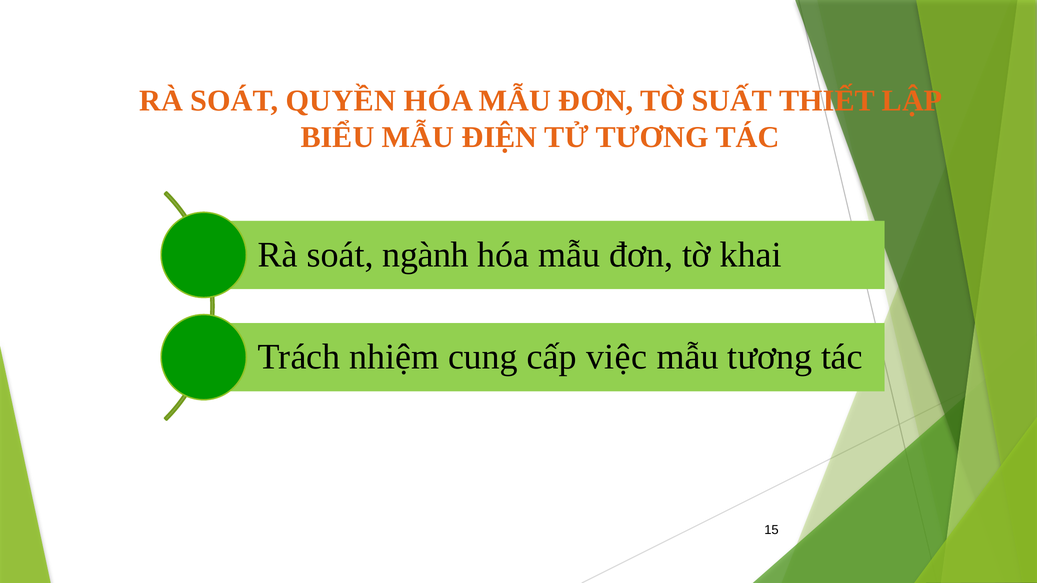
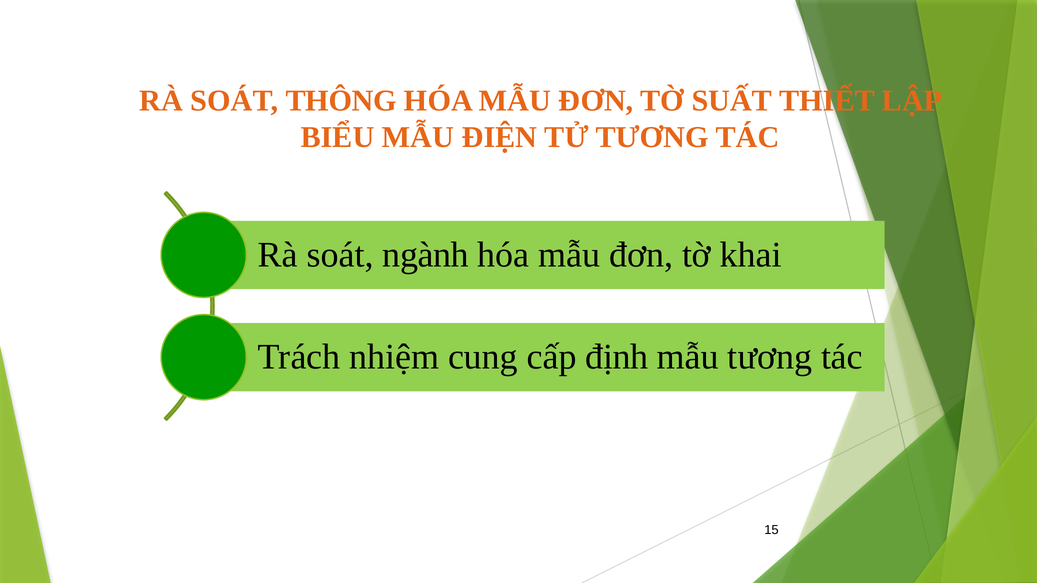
QUYỀN: QUYỀN -> THÔNG
việc: việc -> định
